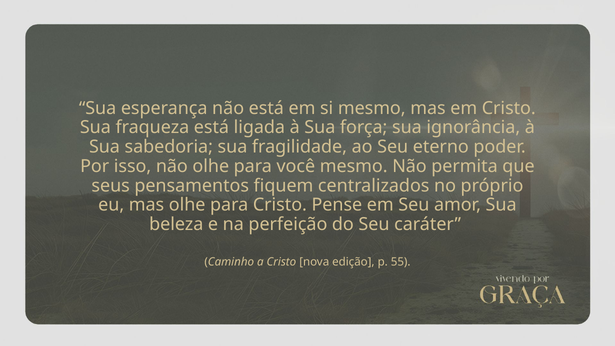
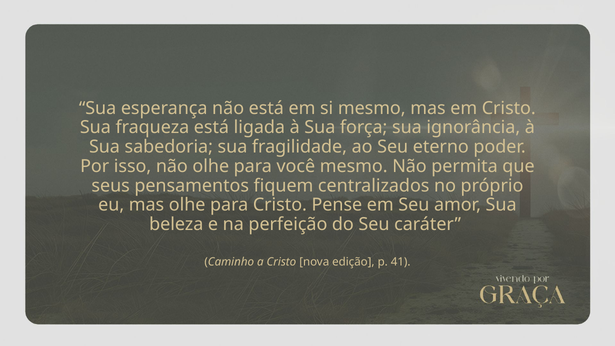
55: 55 -> 41
